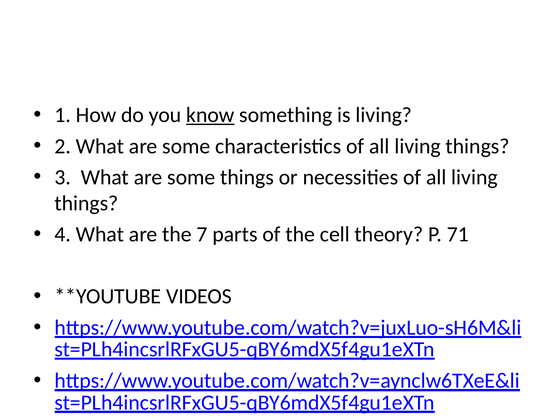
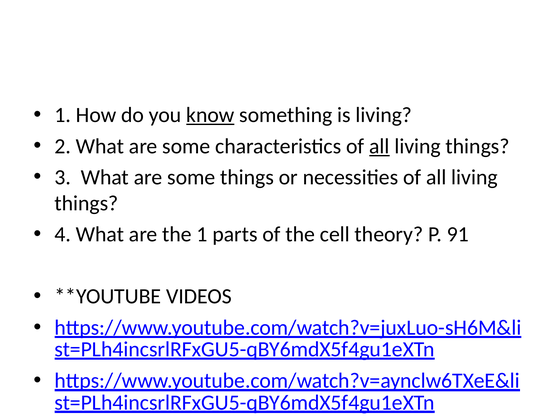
all at (379, 146) underline: none -> present
the 7: 7 -> 1
71: 71 -> 91
